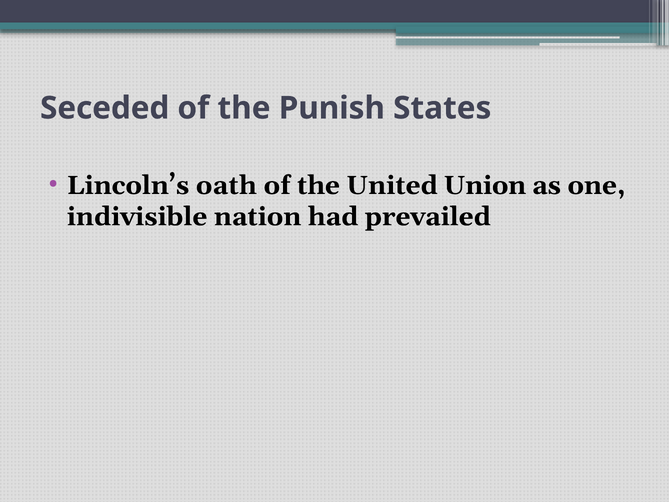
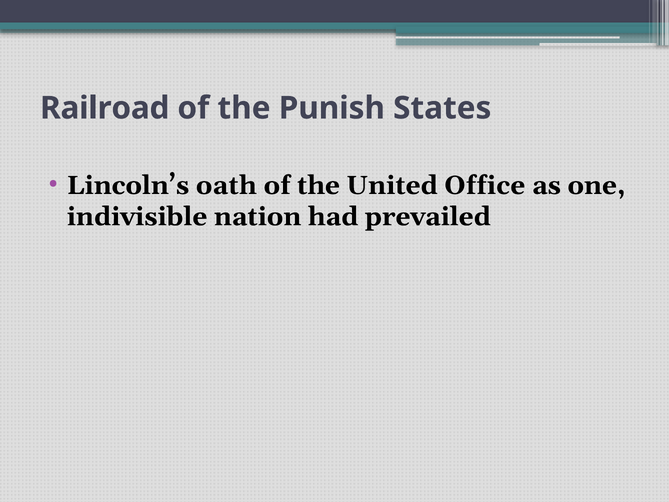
Seceded: Seceded -> Railroad
Union: Union -> Office
